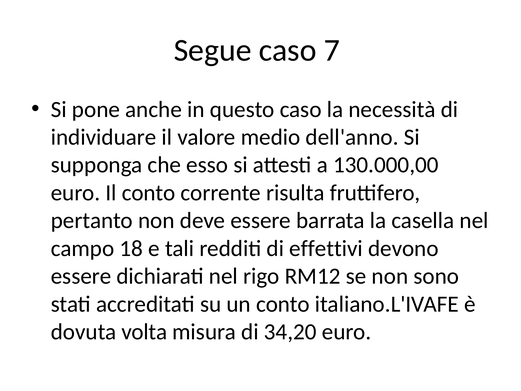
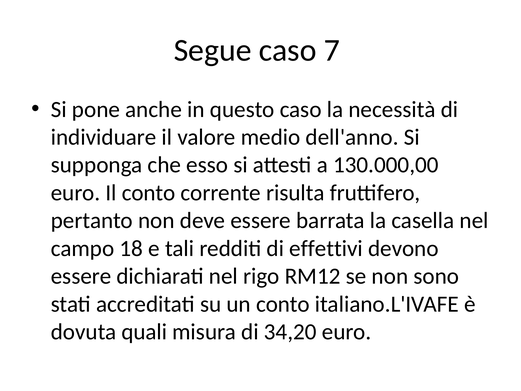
volta: volta -> quali
